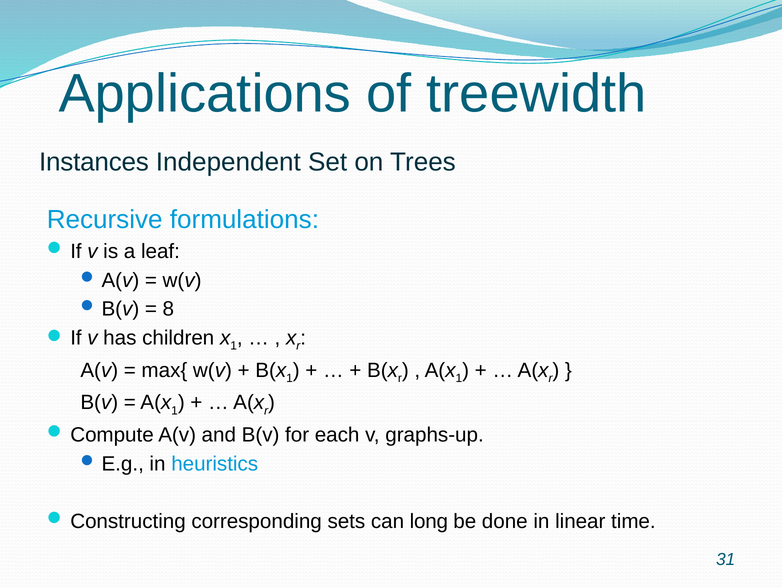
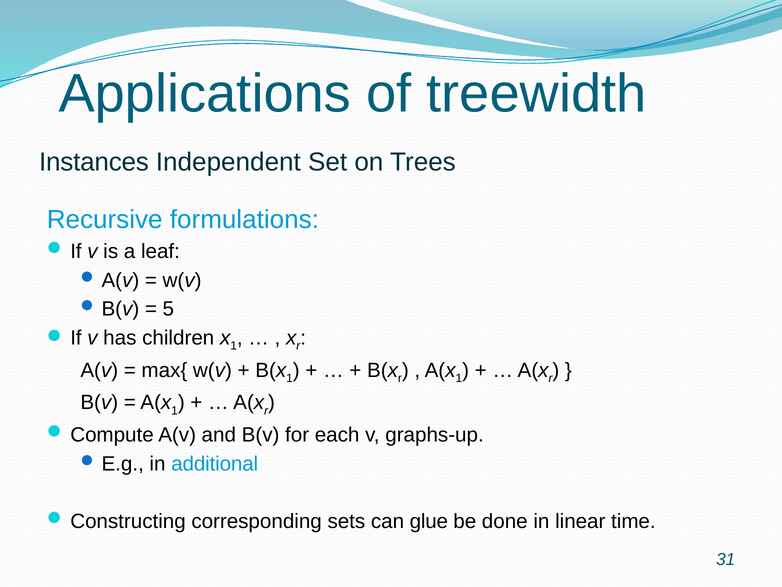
8: 8 -> 5
heuristics: heuristics -> additional
long: long -> glue
